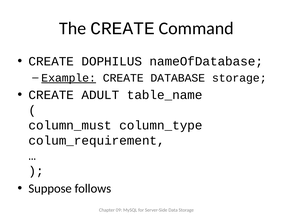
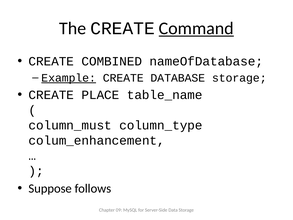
Command underline: none -> present
DOPHILUS: DOPHILUS -> COMBINED
ADULT: ADULT -> PLACE
colum_requirement: colum_requirement -> colum_enhancement
